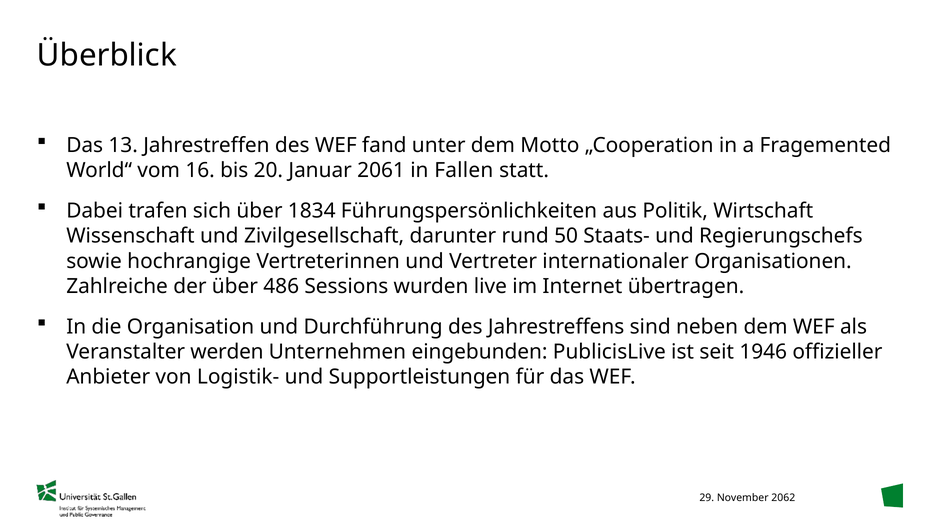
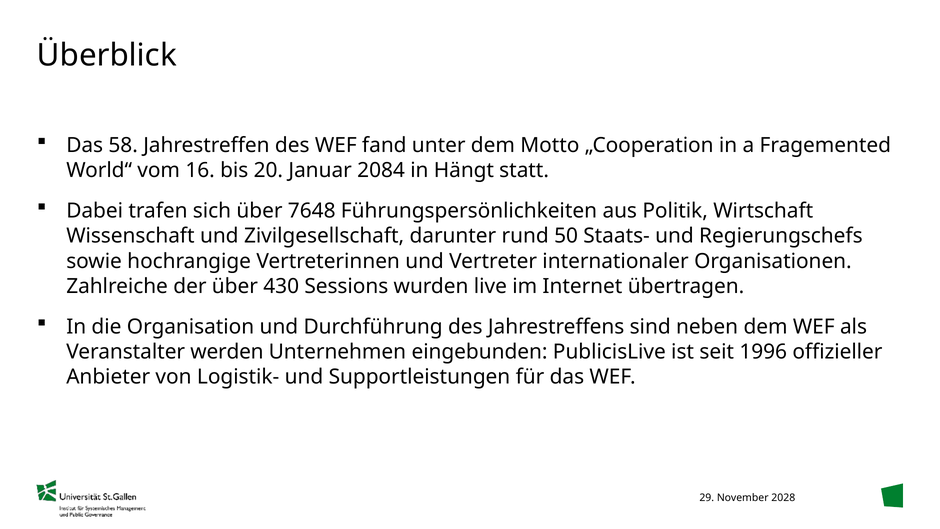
13: 13 -> 58
2061: 2061 -> 2084
Fallen: Fallen -> Hängt
1834: 1834 -> 7648
486: 486 -> 430
1946: 1946 -> 1996
2062: 2062 -> 2028
